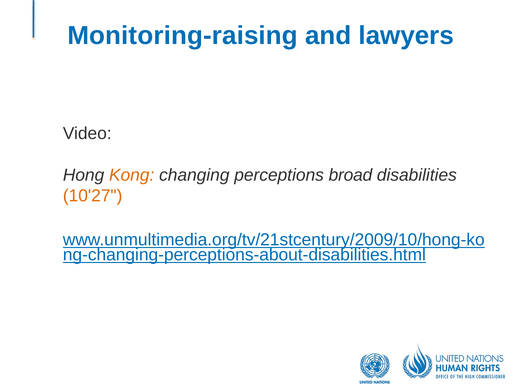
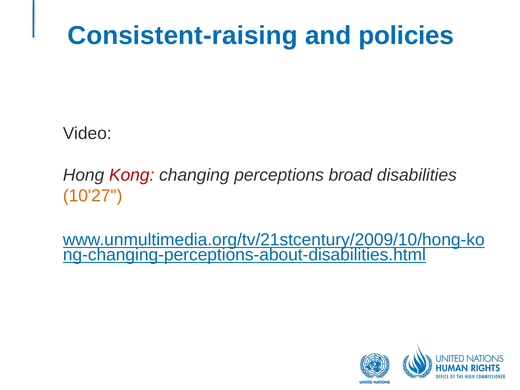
Monitoring-raising: Monitoring-raising -> Consistent-raising
lawyers: lawyers -> policies
Kong colour: orange -> red
